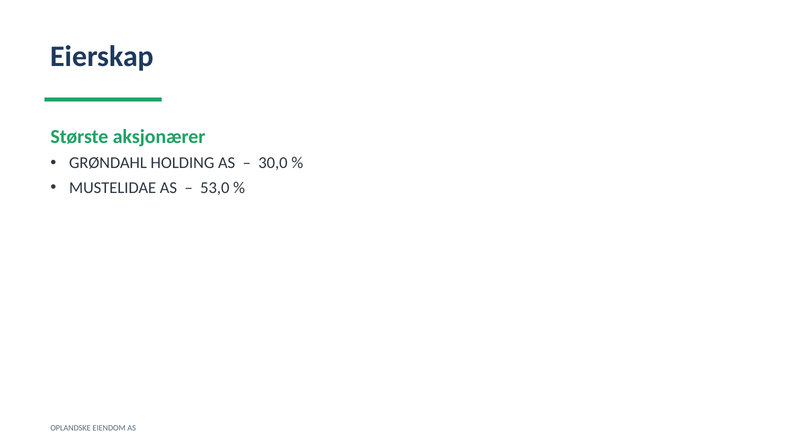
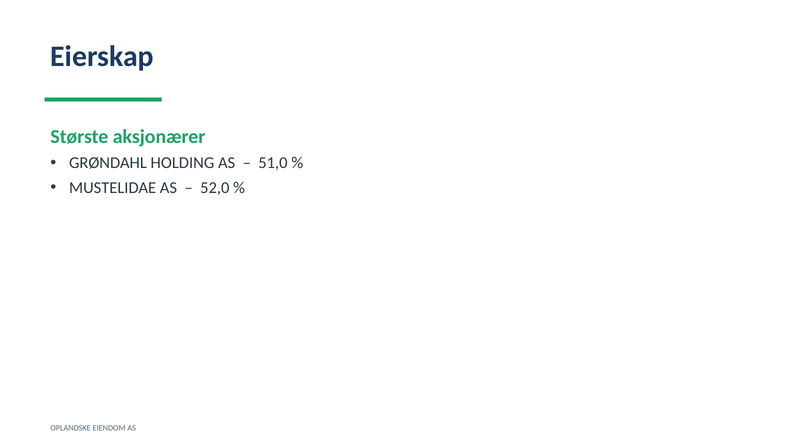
30,0: 30,0 -> 51,0
53,0: 53,0 -> 52,0
